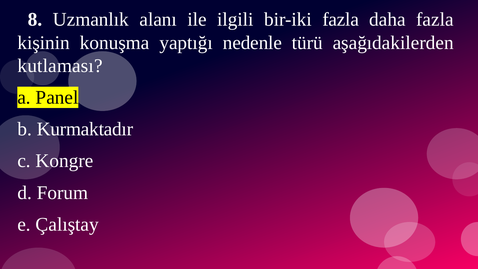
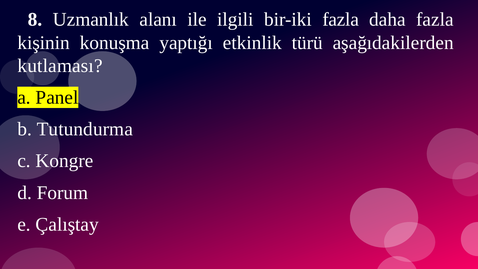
nedenle: nedenle -> etkinlik
Kurmaktadır: Kurmaktadır -> Tutundurma
